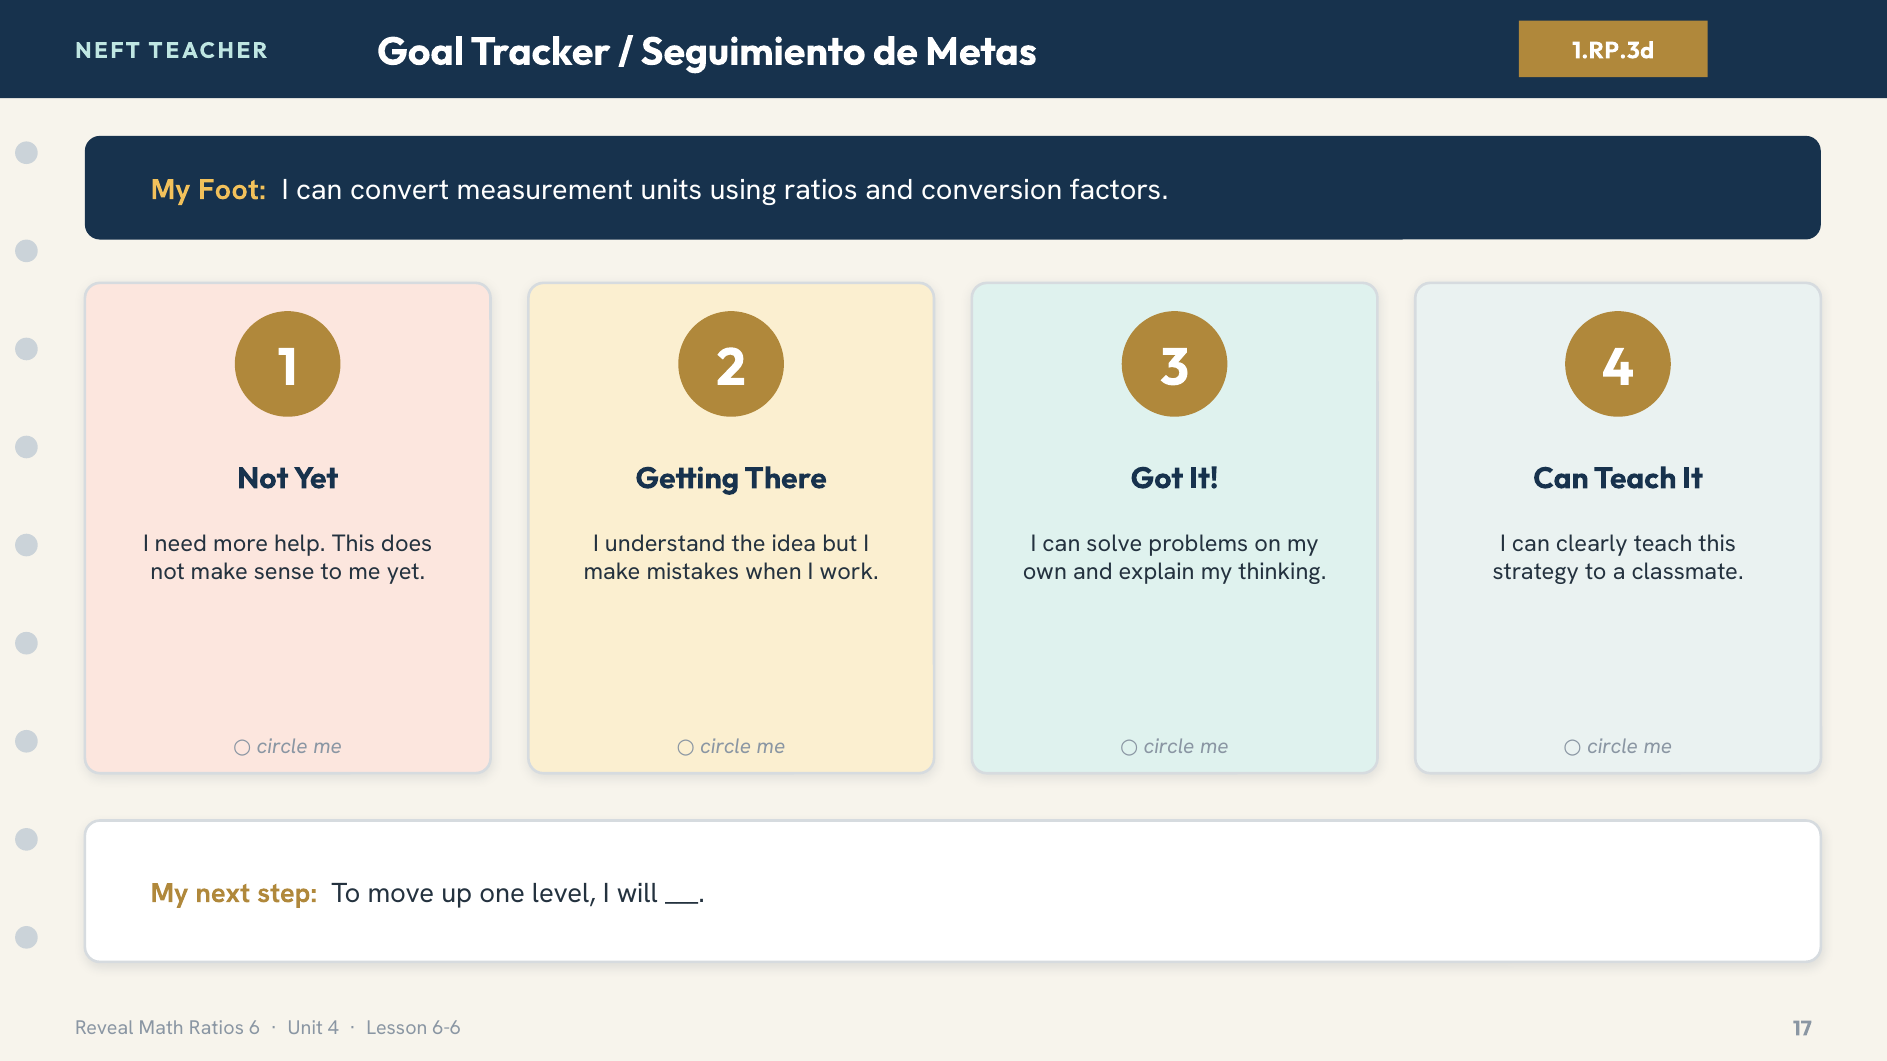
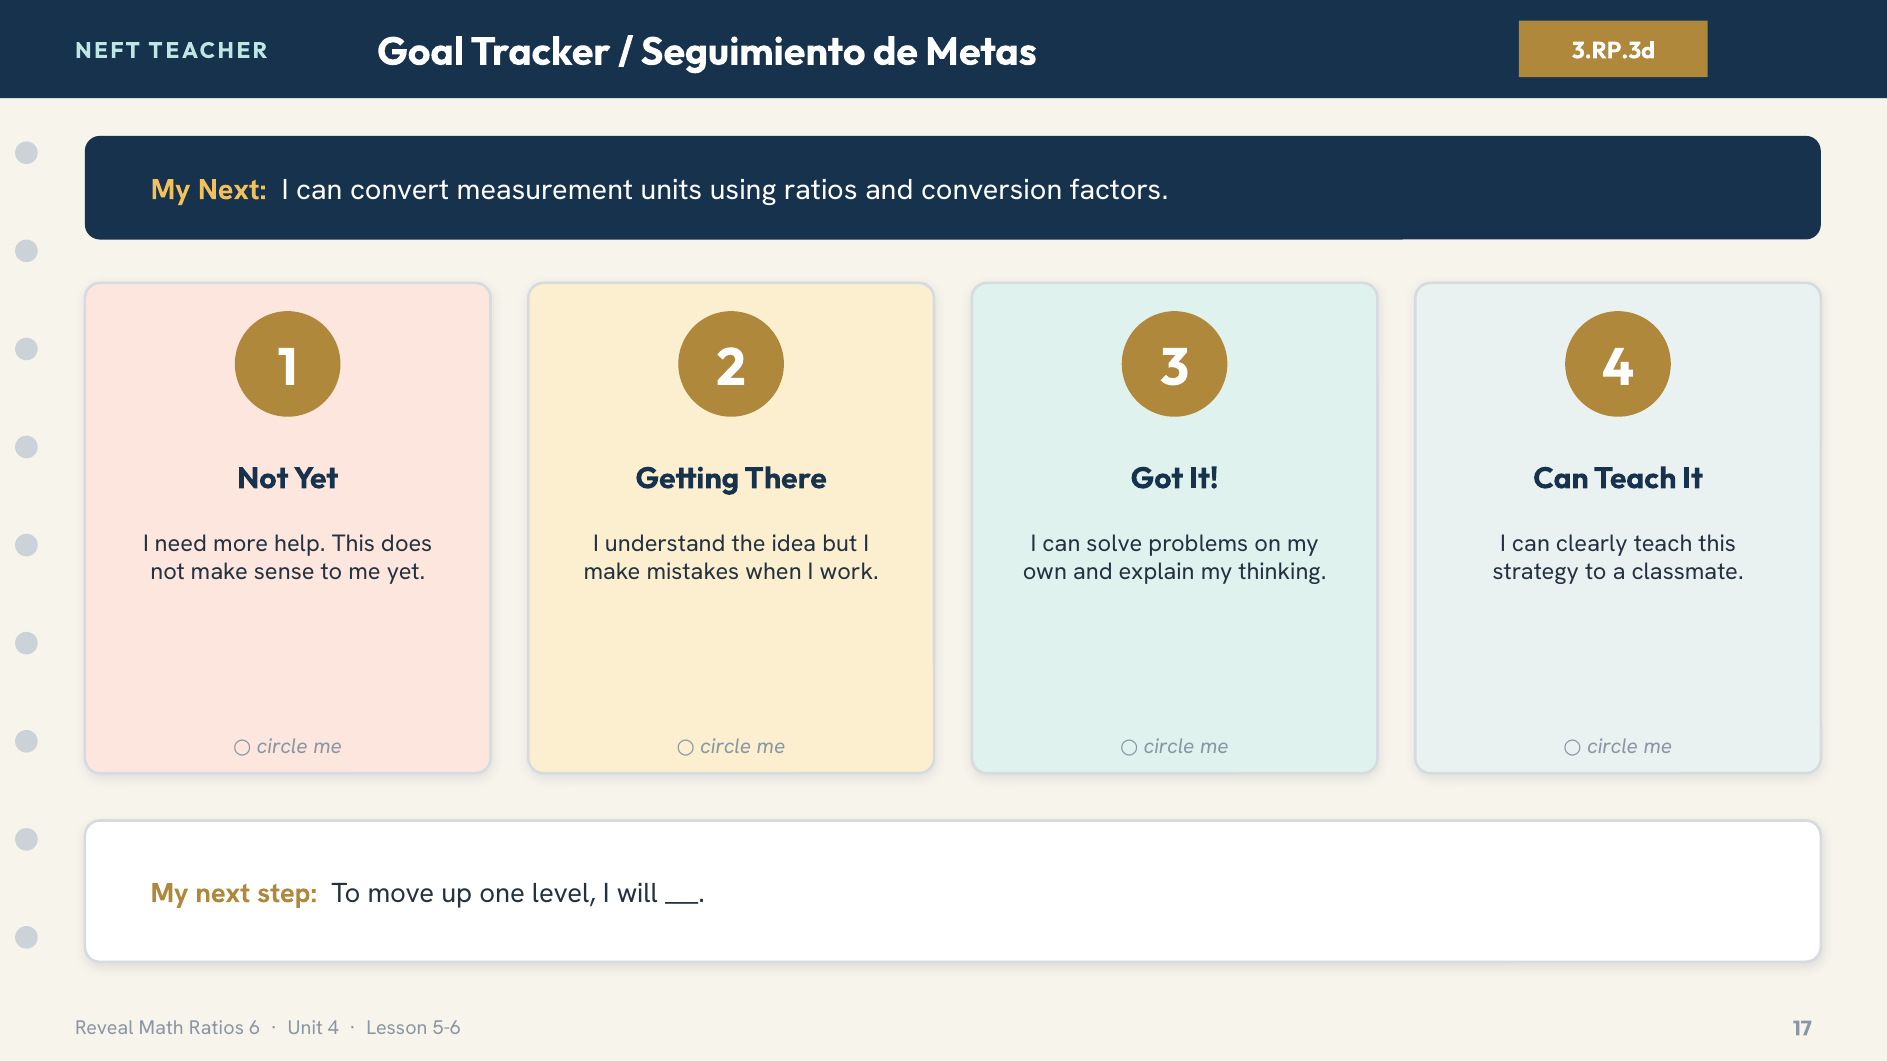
1.RP.3d: 1.RP.3d -> 3.RP.3d
Foot at (232, 190): Foot -> Next
6-6: 6-6 -> 5-6
